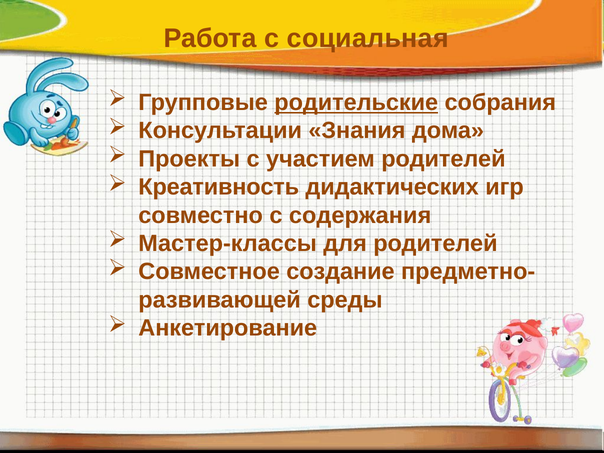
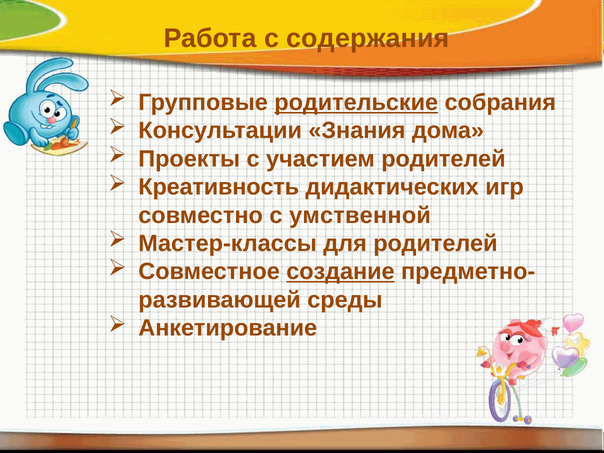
социальная: социальная -> содержания
содержания: содержания -> умственной
создание underline: none -> present
